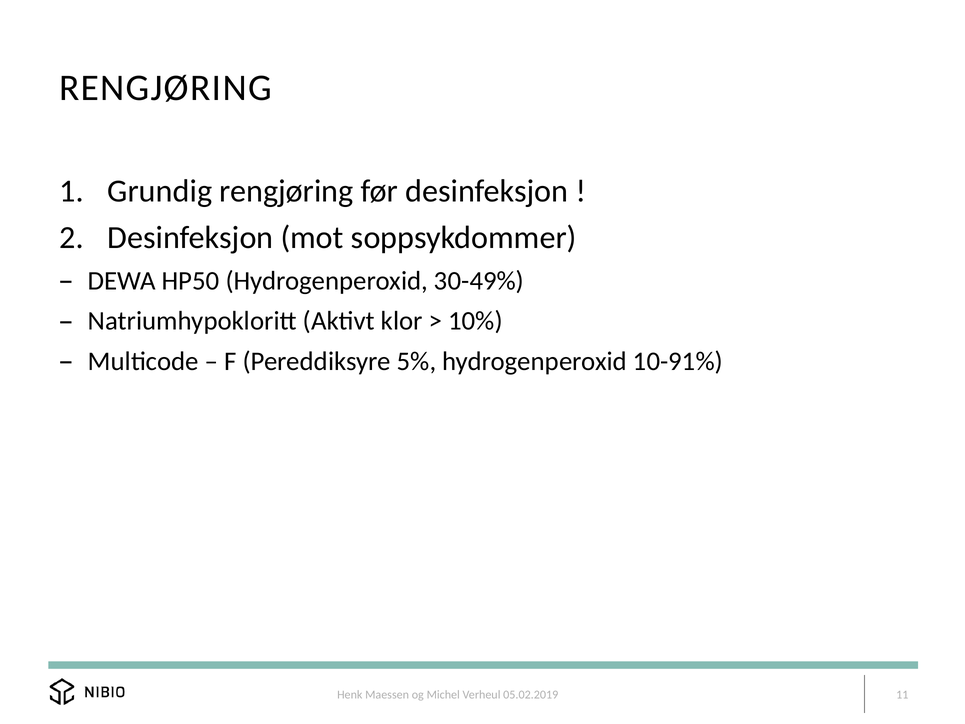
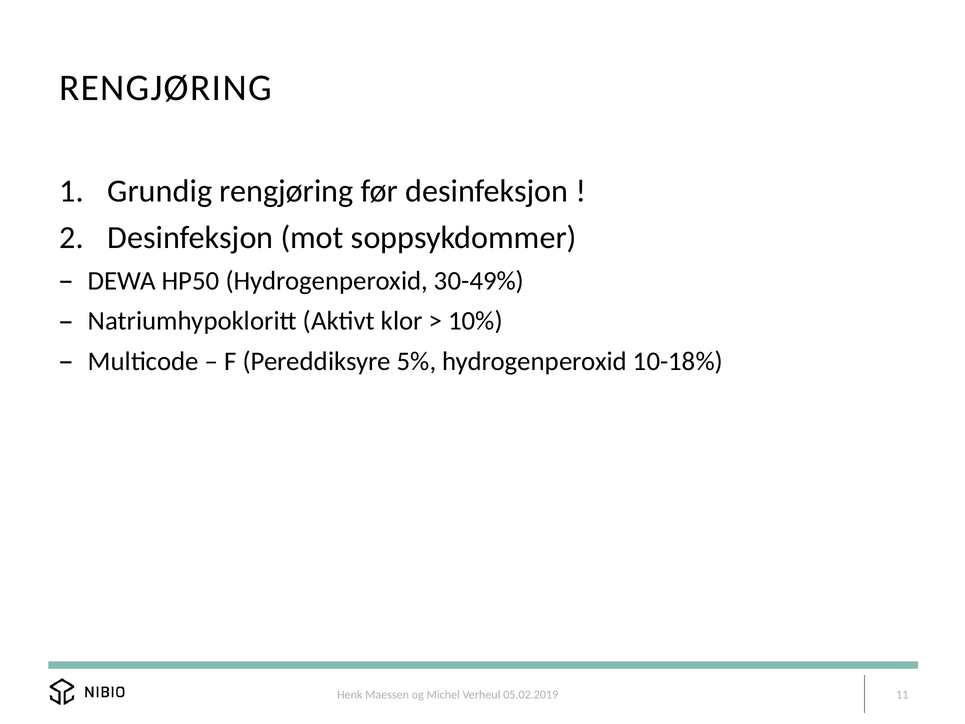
10-91%: 10-91% -> 10-18%
